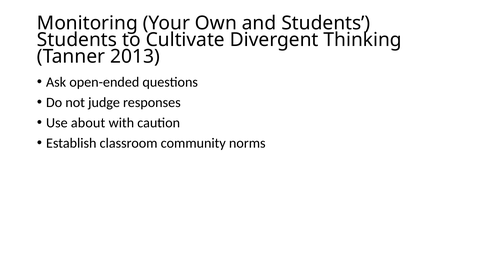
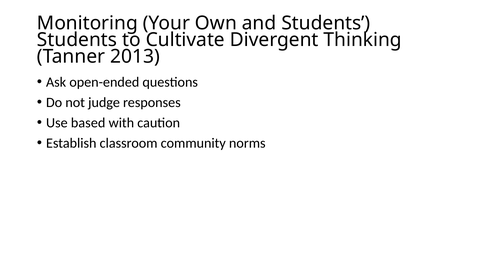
about: about -> based
